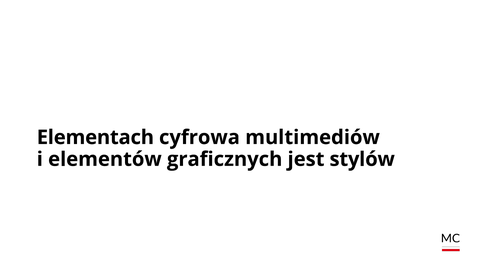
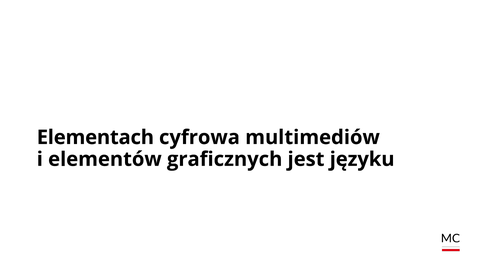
stylów: stylów -> języku
